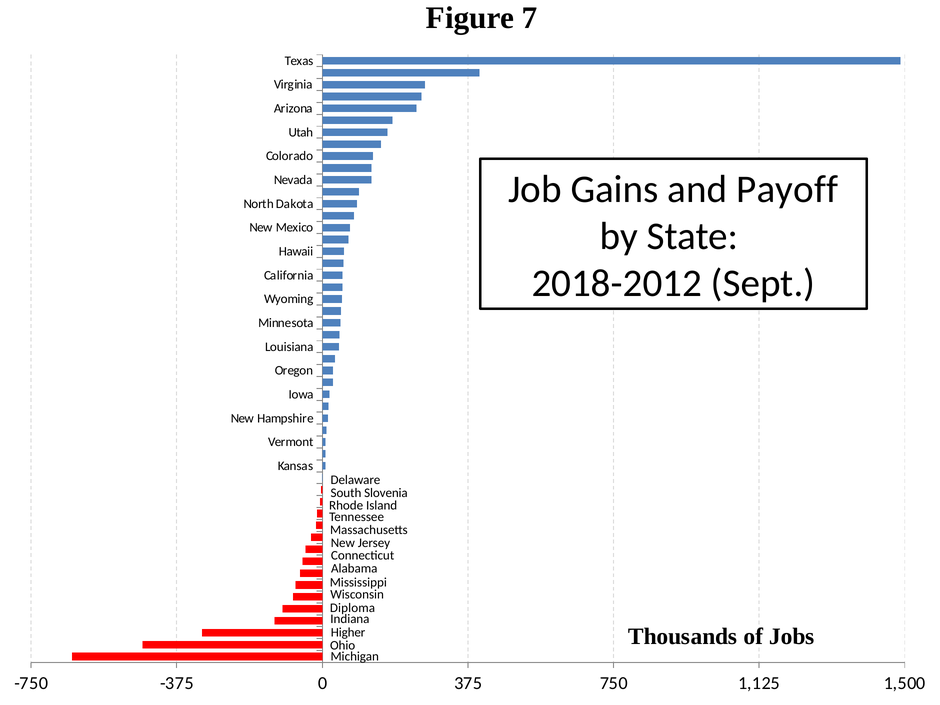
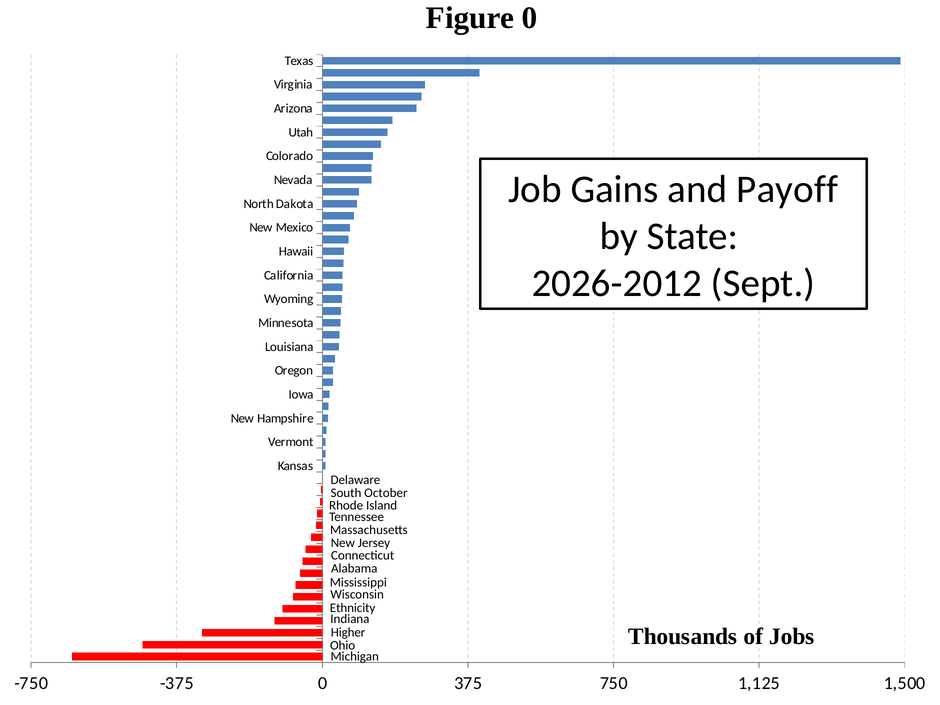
Figure 7: 7 -> 0
2018-2012: 2018-2012 -> 2026-2012
Slovenia: Slovenia -> October
Diploma: Diploma -> Ethnicity
